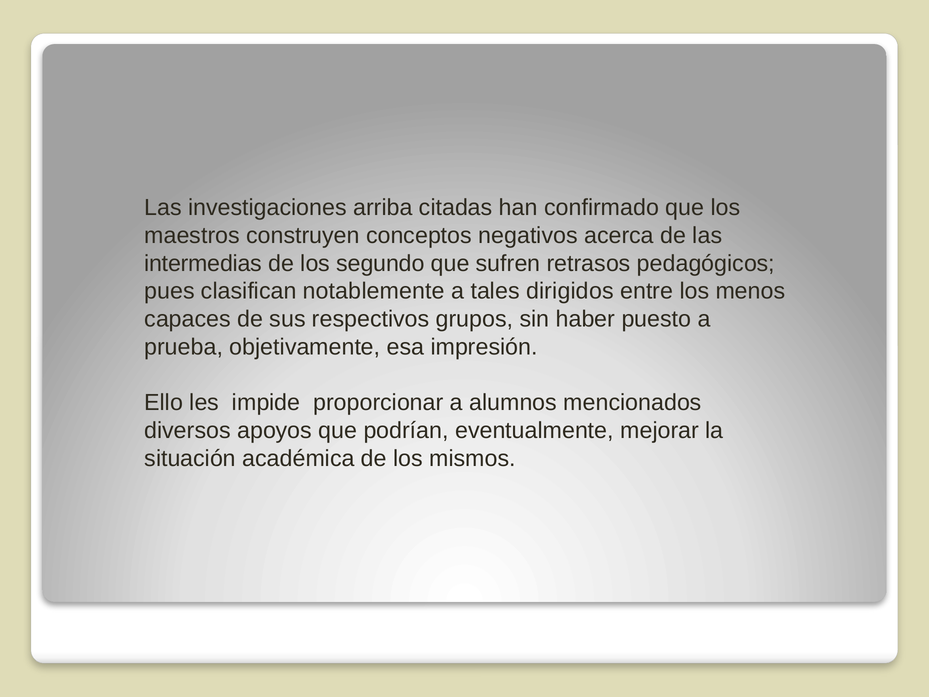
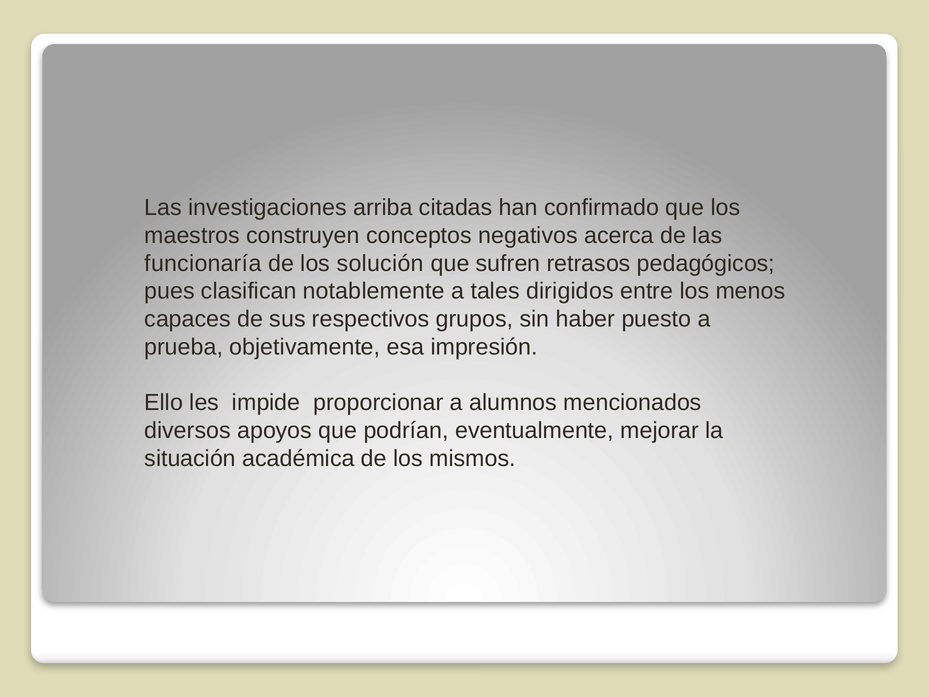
intermedias: intermedias -> funcionaría
segundo: segundo -> solución
